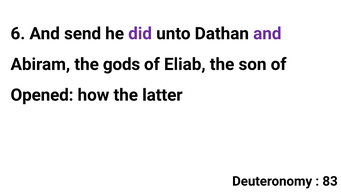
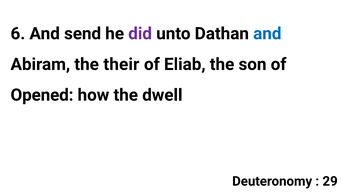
and at (267, 34) colour: purple -> blue
gods: gods -> their
latter: latter -> dwell
83: 83 -> 29
